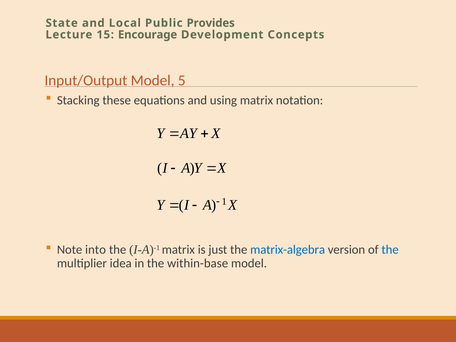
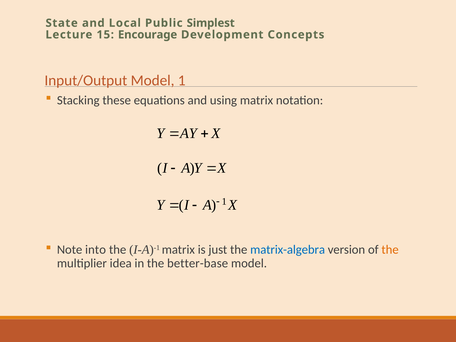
Provides: Provides -> Simplest
Input/Output Model 5: 5 -> 1
the at (390, 250) colour: blue -> orange
within-base: within-base -> better-base
